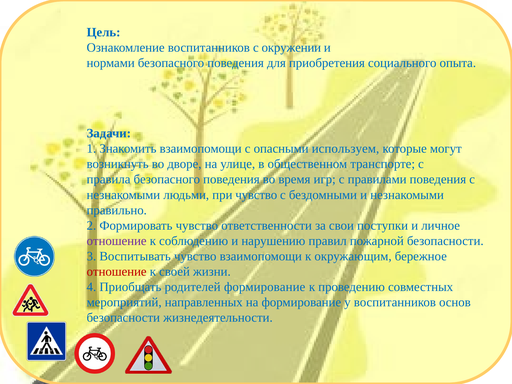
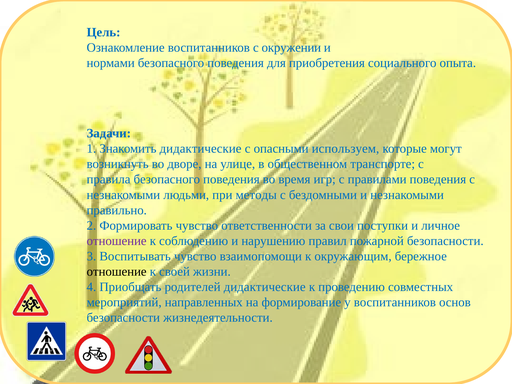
Знакомить взаимопомощи: взаимопомощи -> дидактические
при чувство: чувство -> методы
отношение at (117, 272) colour: red -> black
родителей формирование: формирование -> дидактические
